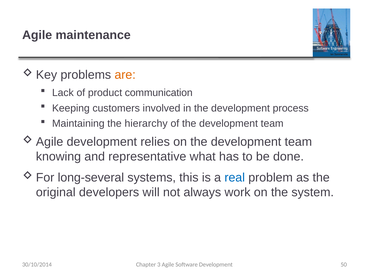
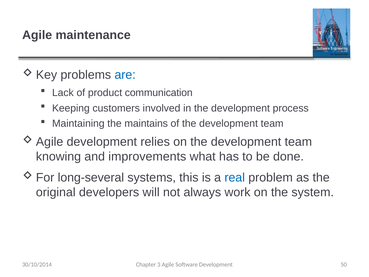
are colour: orange -> blue
hierarchy: hierarchy -> maintains
representative: representative -> improvements
